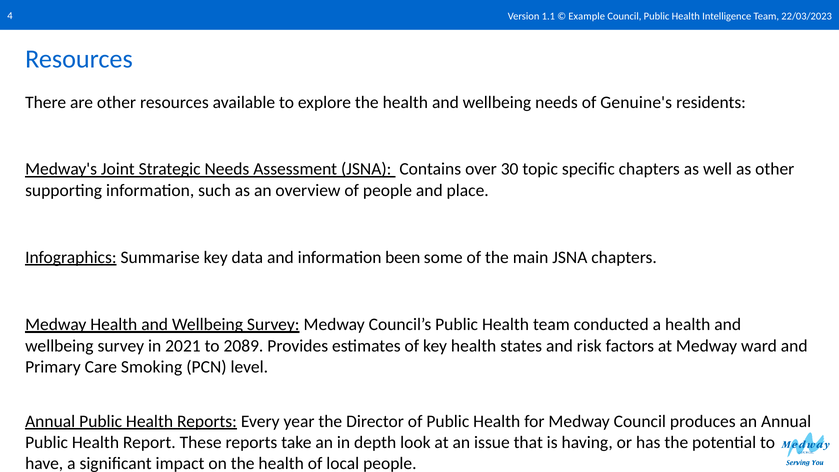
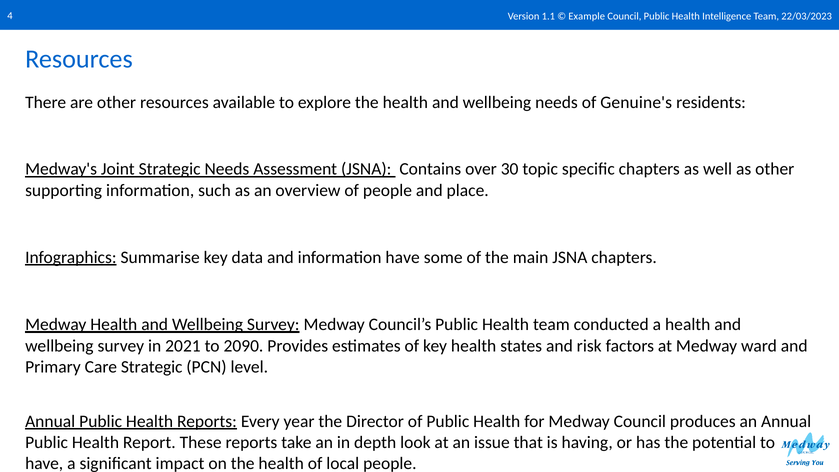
information been: been -> have
2089: 2089 -> 2090
Care Smoking: Smoking -> Strategic
